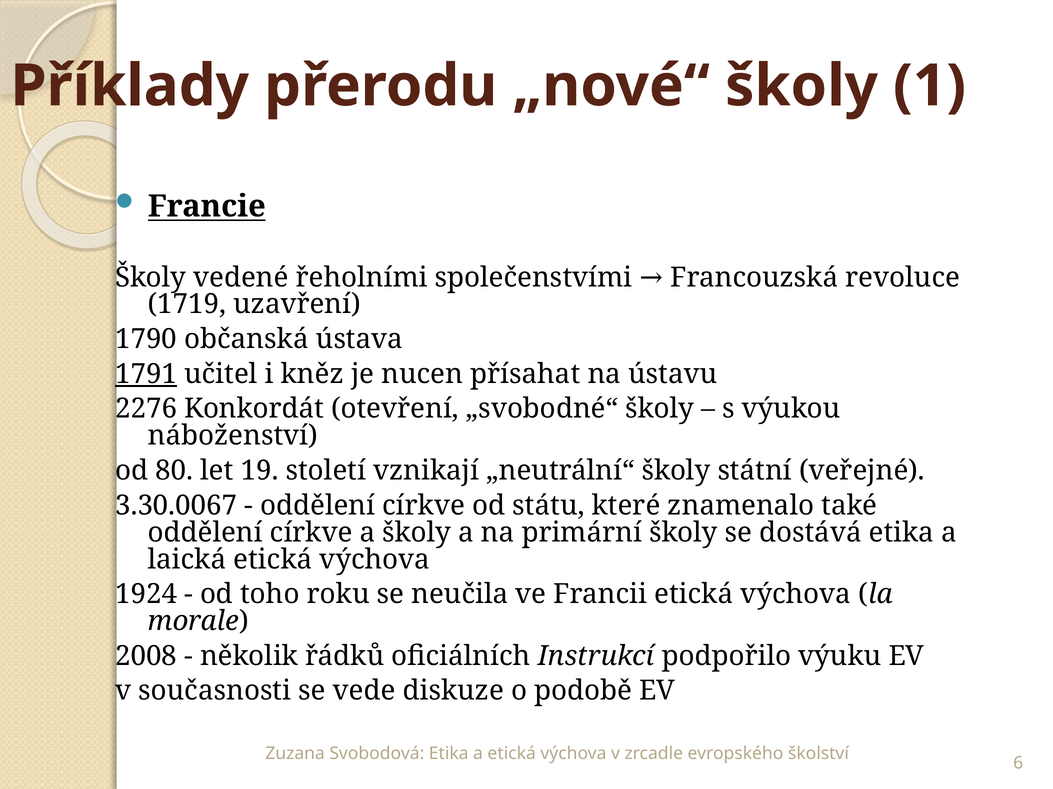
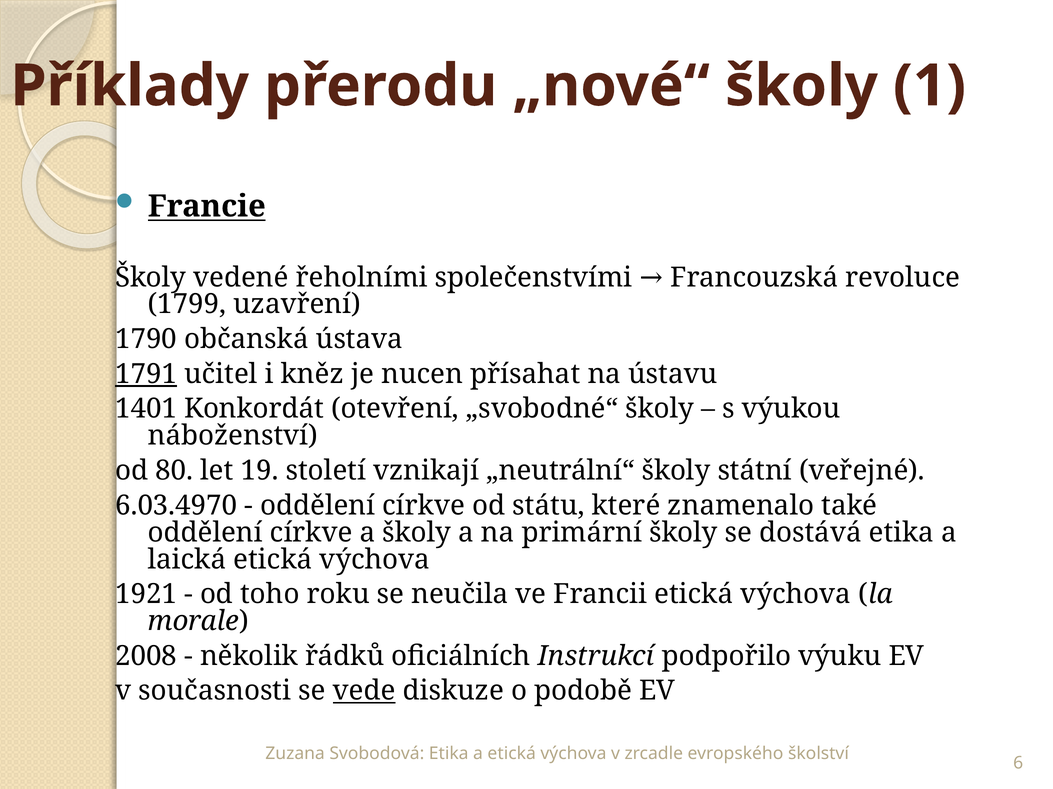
1719: 1719 -> 1799
2276: 2276 -> 1401
3.30.0067: 3.30.0067 -> 6.03.4970
1924: 1924 -> 1921
vede underline: none -> present
